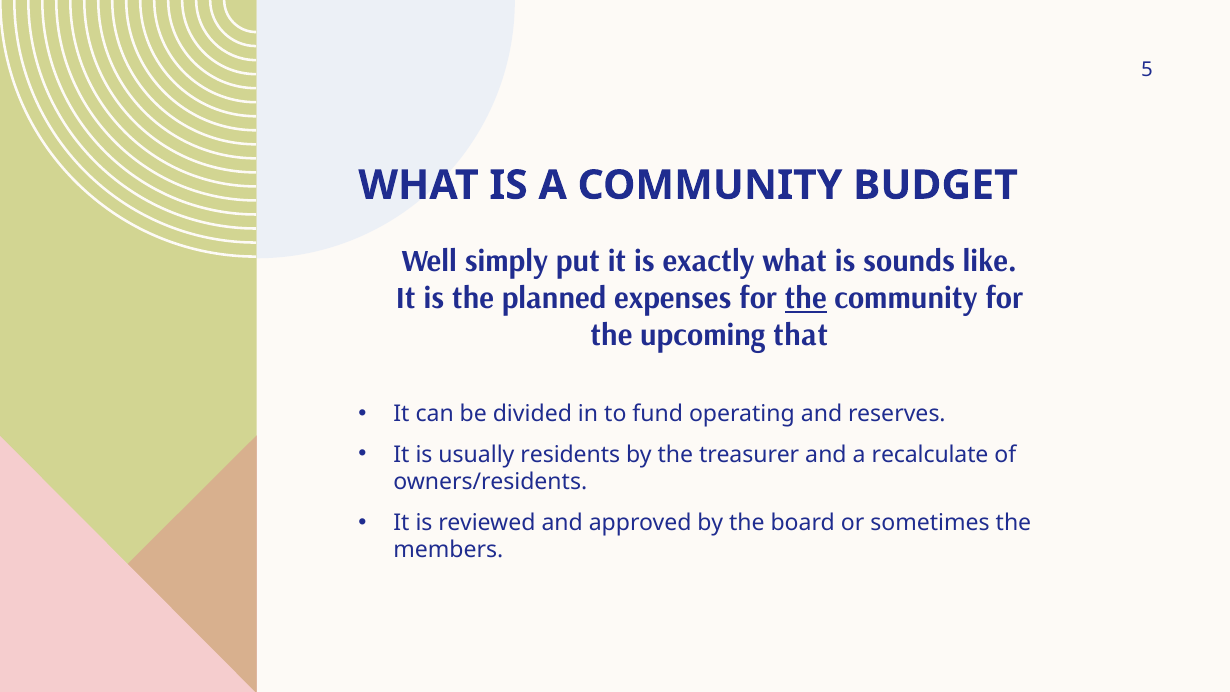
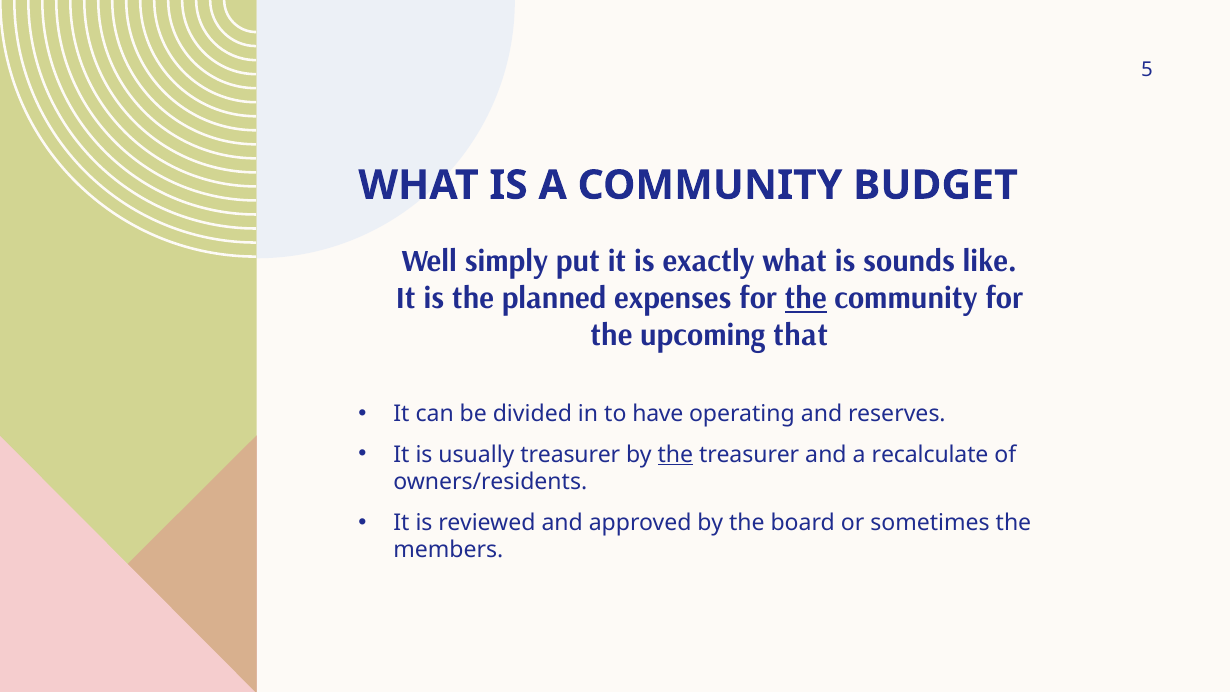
fund: fund -> have
usually residents: residents -> treasurer
the at (675, 454) underline: none -> present
